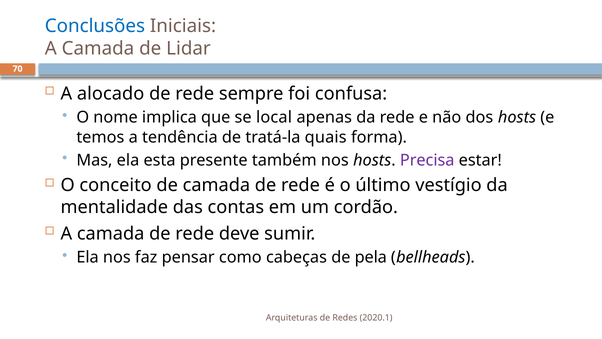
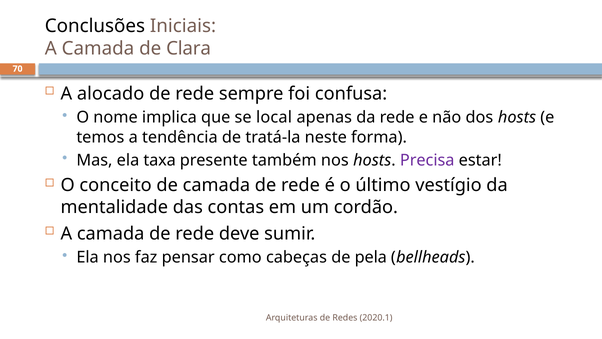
Conclusões colour: blue -> black
Lidar: Lidar -> Clara
quais: quais -> neste
esta: esta -> taxa
